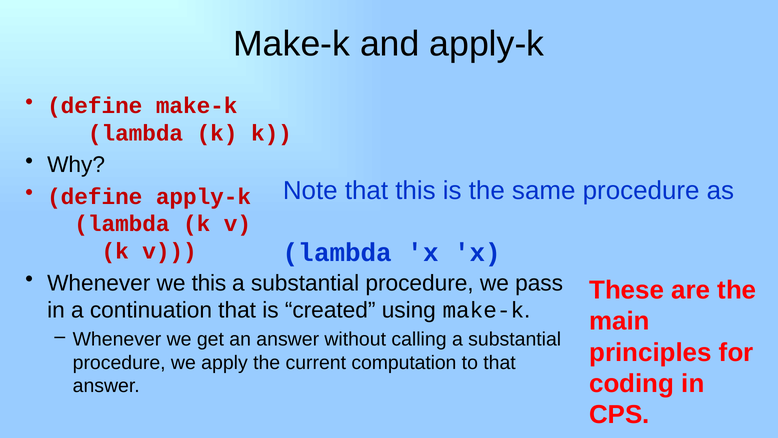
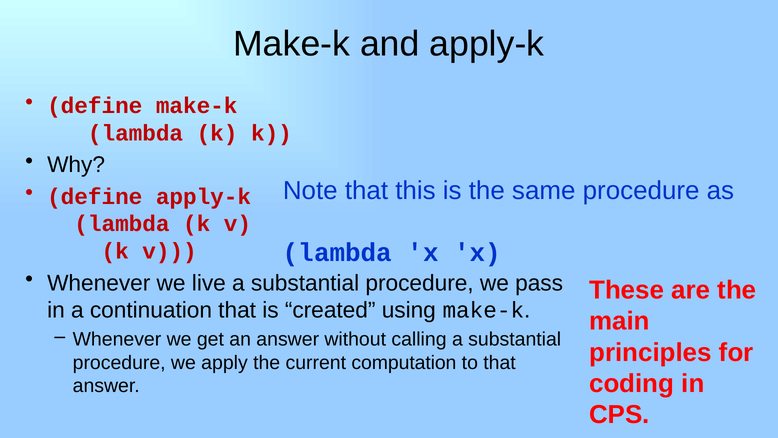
we this: this -> live
